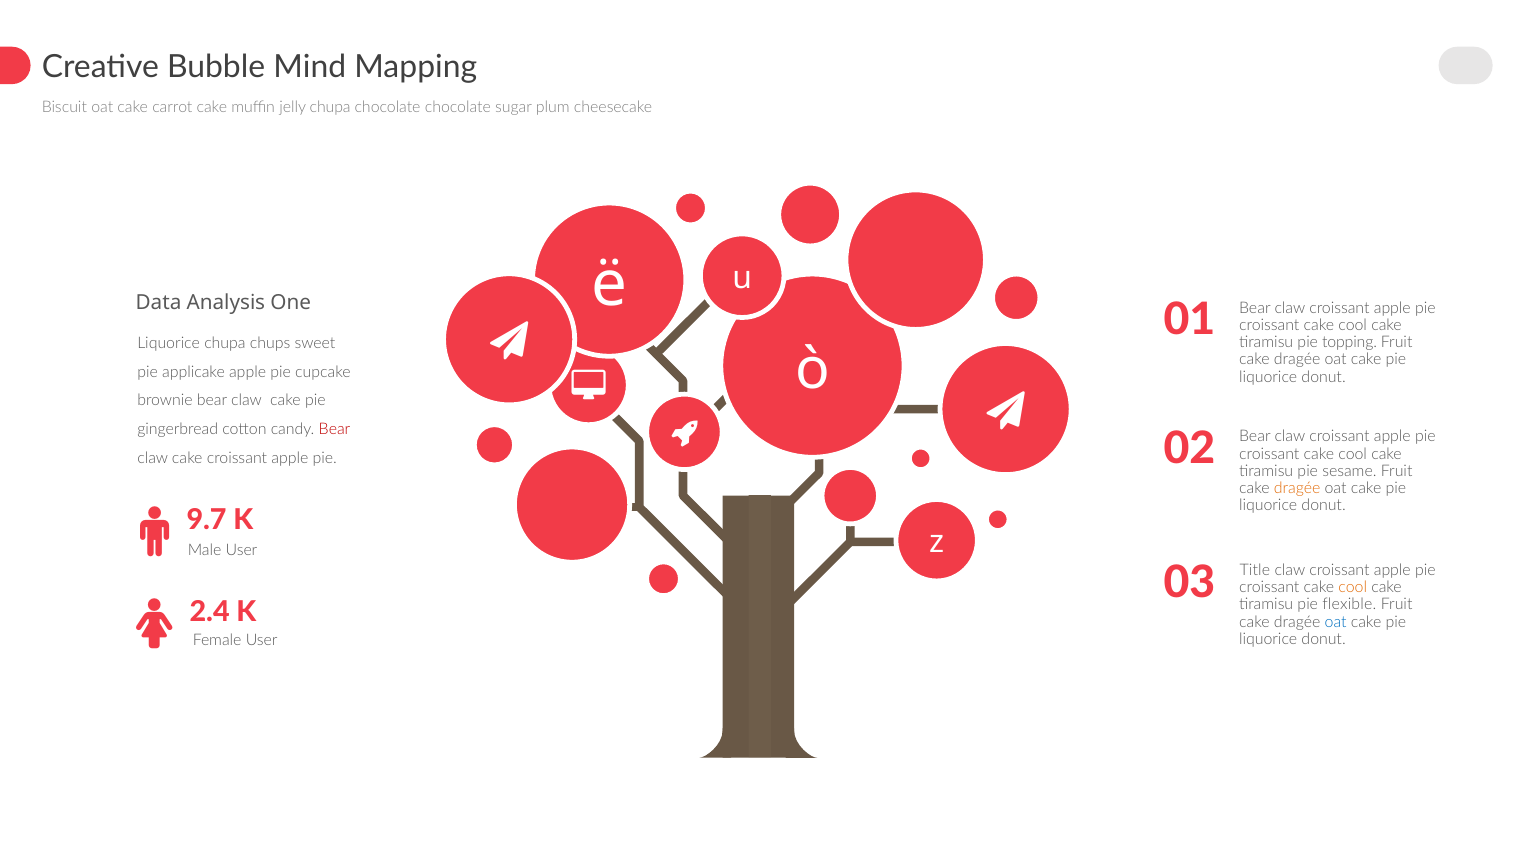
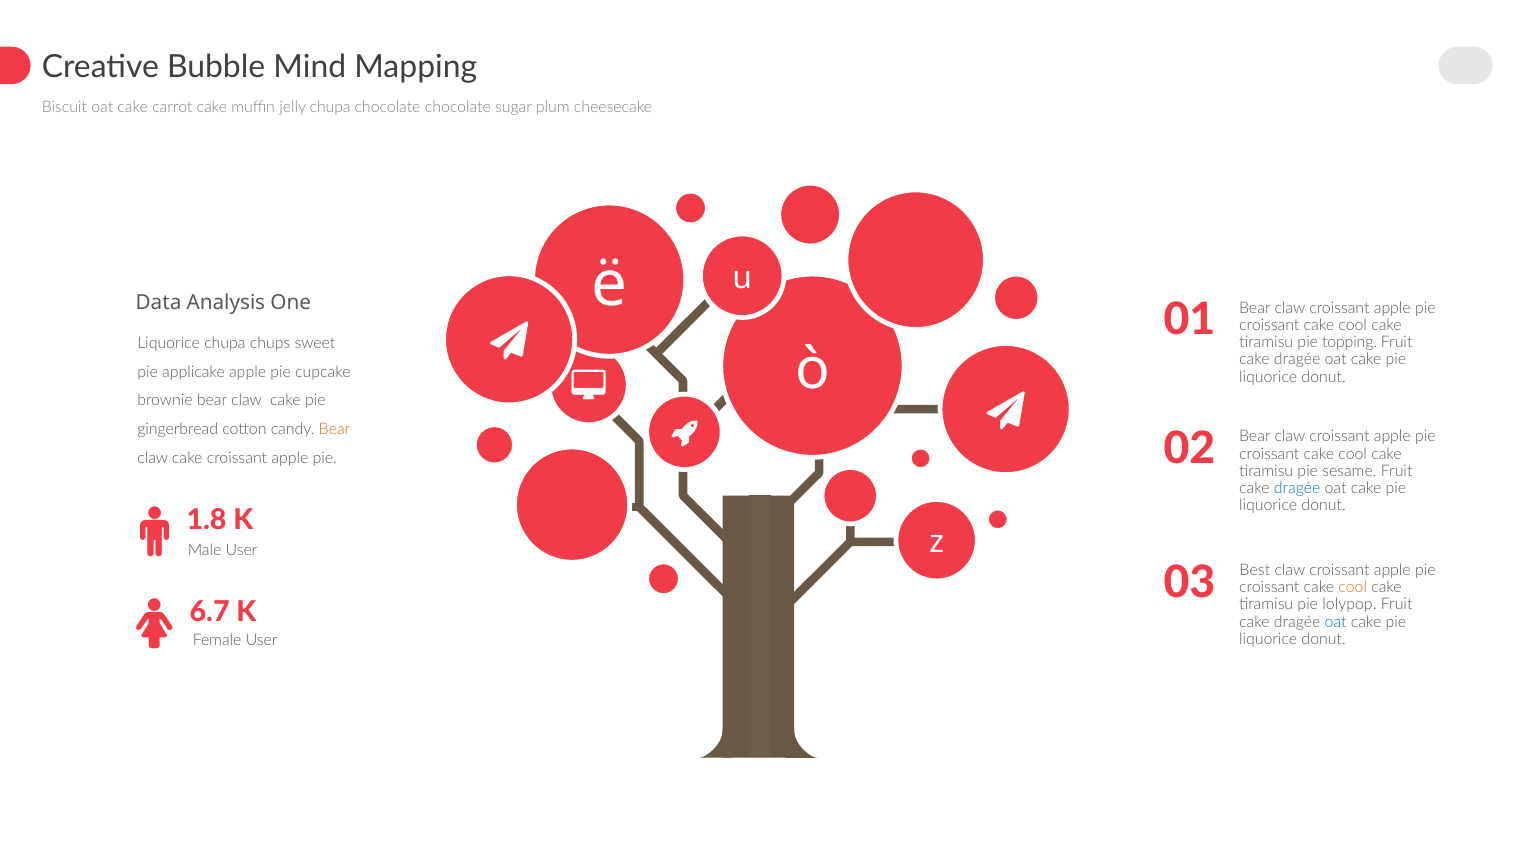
Bear at (335, 429) colour: red -> orange
dragée at (1297, 488) colour: orange -> blue
9.7: 9.7 -> 1.8
Title: Title -> Best
flexible: flexible -> lolypop
2.4: 2.4 -> 6.7
